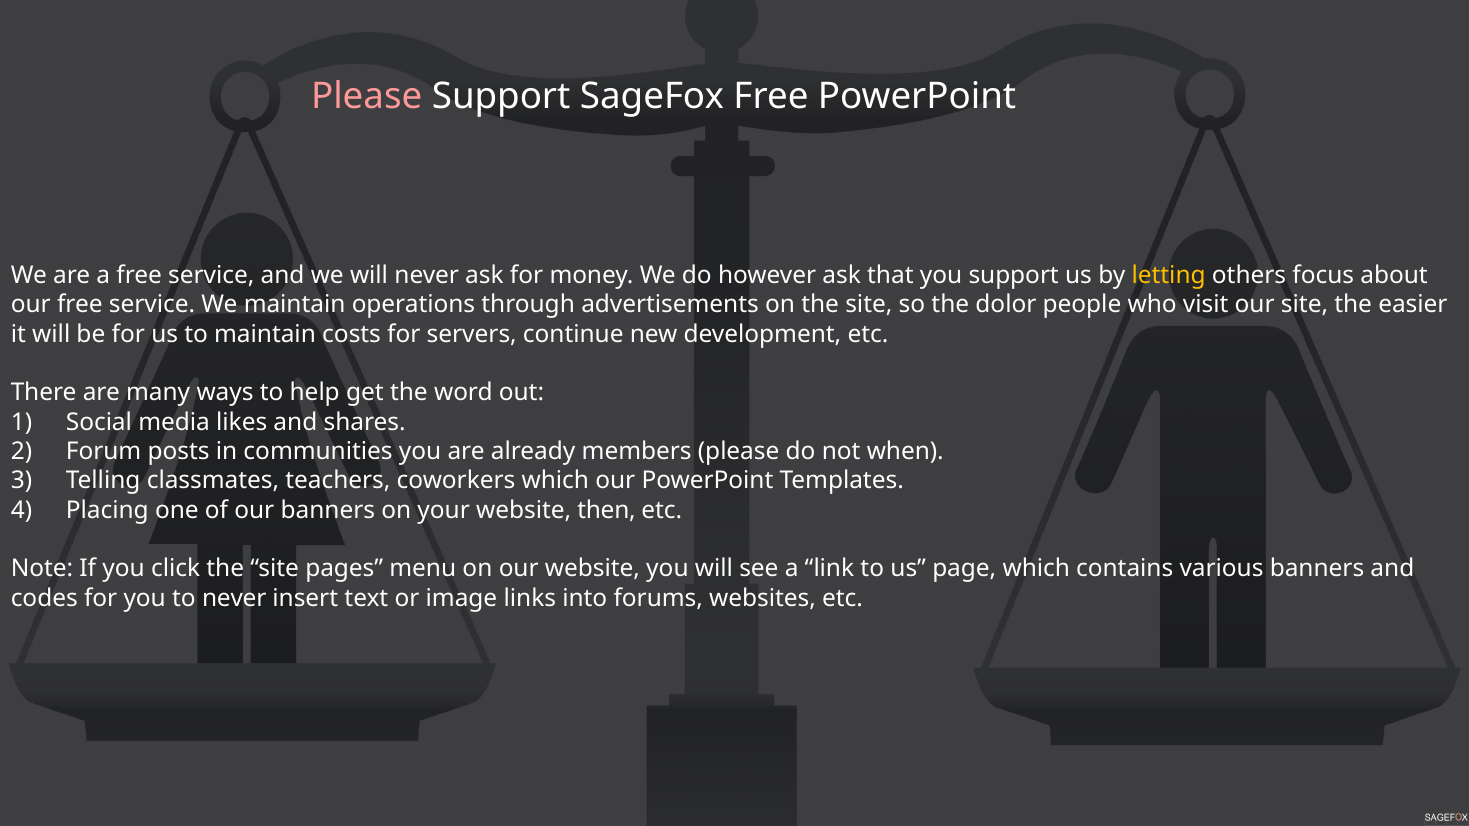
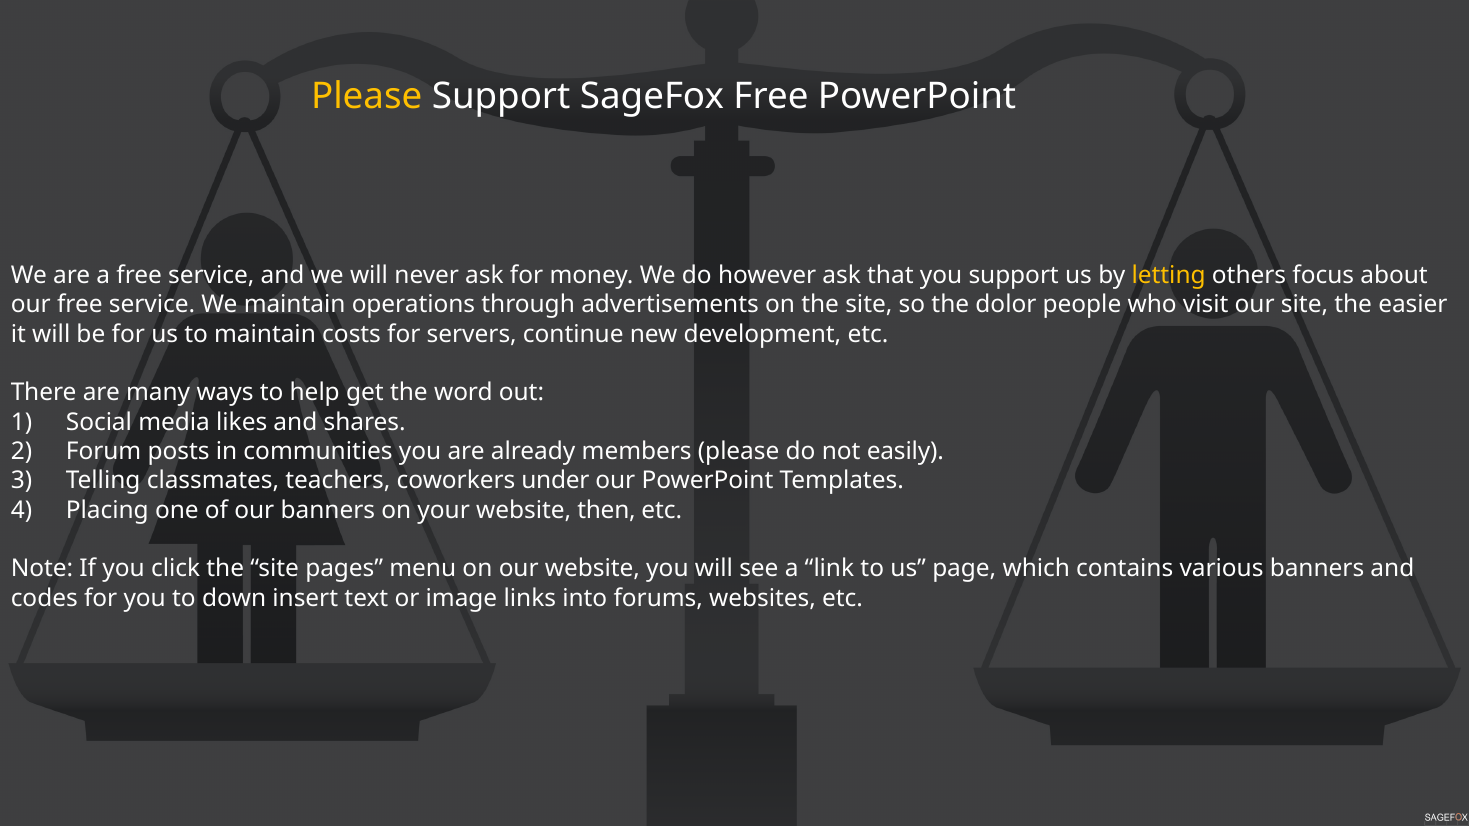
Please at (367, 96) colour: pink -> yellow
when: when -> easily
coworkers which: which -> under
to never: never -> down
